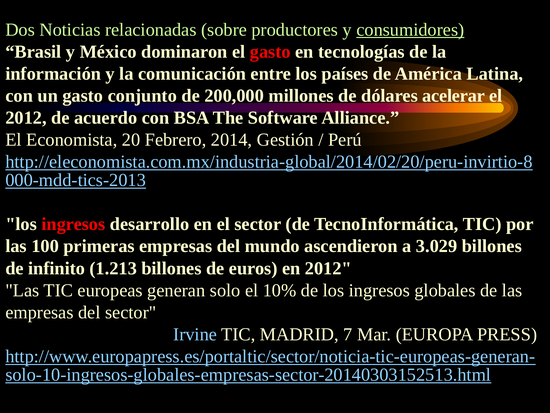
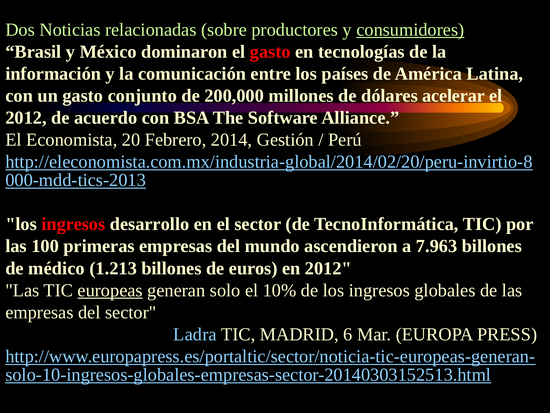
3.029: 3.029 -> 7.963
infinito: infinito -> médico
europeas underline: none -> present
Irvine: Irvine -> Ladra
7: 7 -> 6
